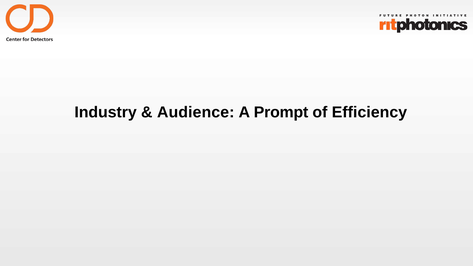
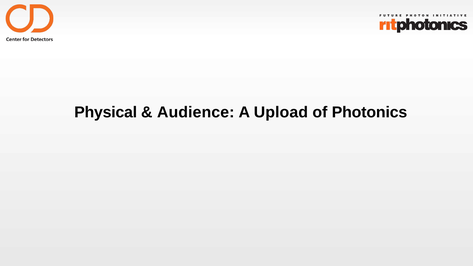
Industry: Industry -> Physical
Prompt: Prompt -> Upload
Efficiency: Efficiency -> Photonics
